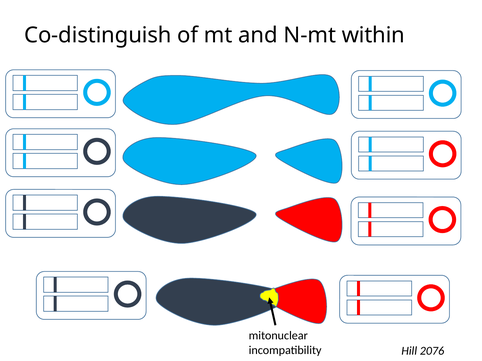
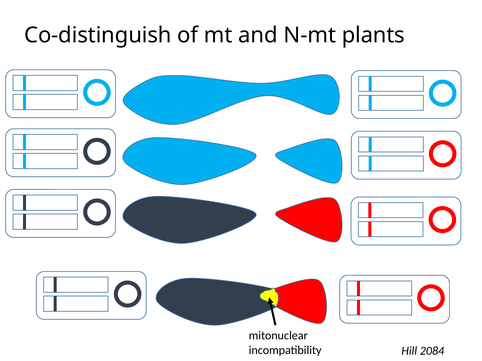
within: within -> plants
2076: 2076 -> 2084
